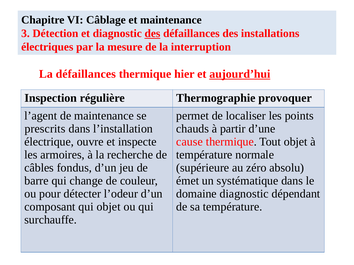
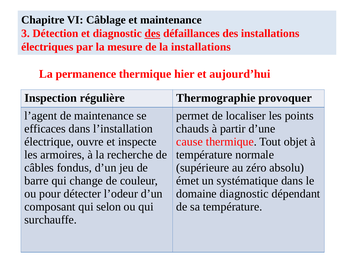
la interruption: interruption -> installations
La défaillances: défaillances -> permanence
aujourd’hui underline: present -> none
prescrits: prescrits -> efficaces
qui objet: objet -> selon
